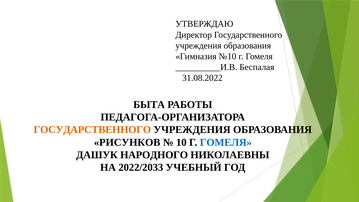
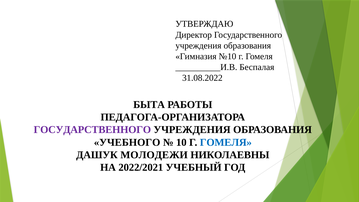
ГОСУДАРСТВЕННОГО at (92, 130) colour: orange -> purple
РИСУНКОВ: РИСУНКОВ -> УЧЕБНОГО
НАРОДНОГО: НАРОДНОГО -> МОЛОДЕЖИ
2022/2033: 2022/2033 -> 2022/2021
